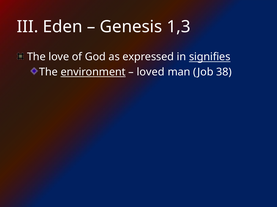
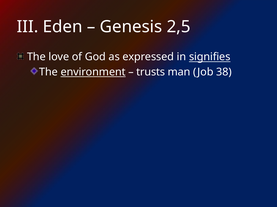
1,3: 1,3 -> 2,5
loved: loved -> trusts
